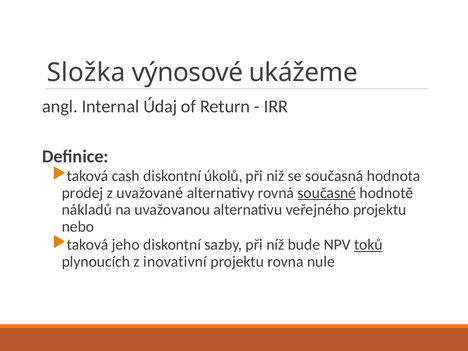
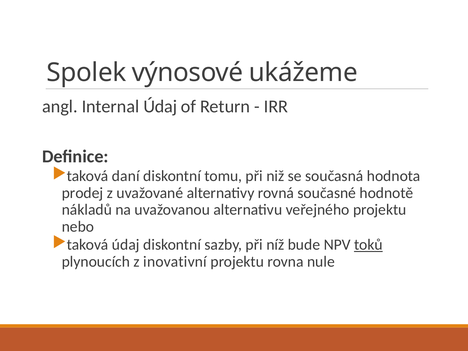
Složka: Složka -> Spolek
cash: cash -> daní
úkolů: úkolů -> tomu
současné underline: present -> none
taková jeho: jeho -> údaj
